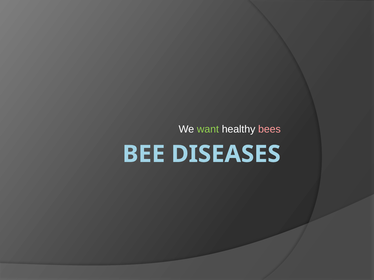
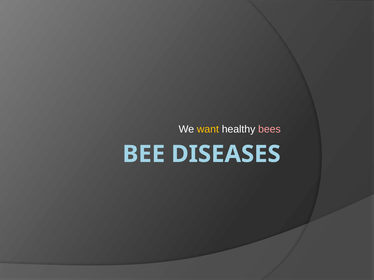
want colour: light green -> yellow
